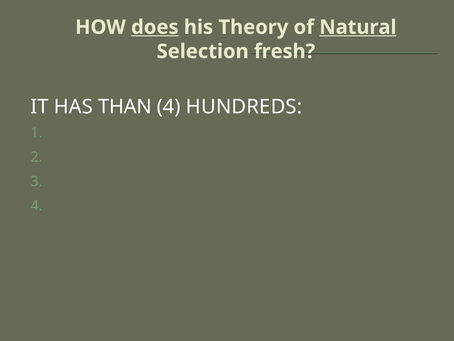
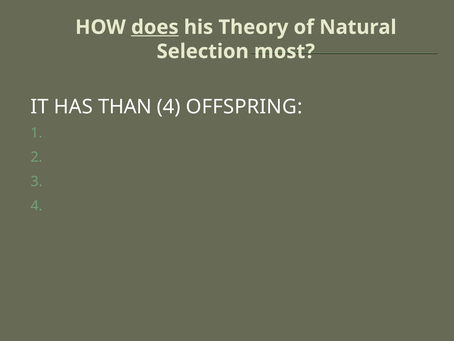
Natural underline: present -> none
fresh: fresh -> most
HUNDREDS: HUNDREDS -> OFFSPRING
